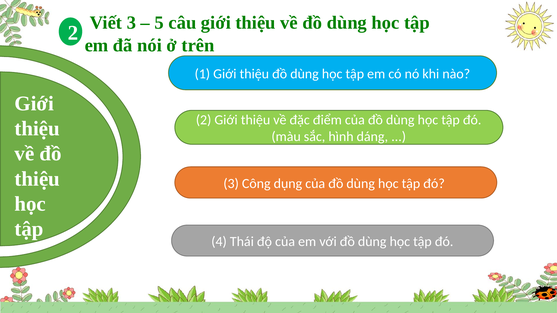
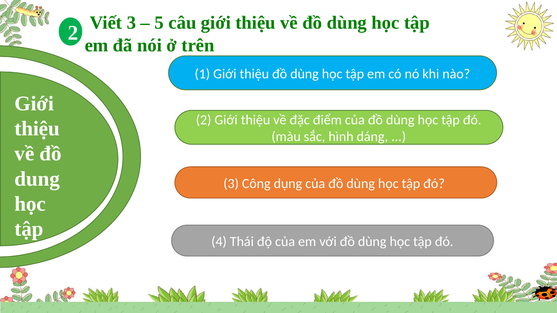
thiệu at (37, 179): thiệu -> dung
